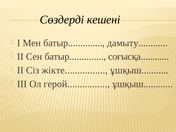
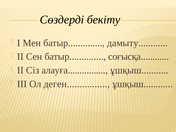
кешені: кешені -> бекіту
жікте: жікте -> алауға
герой: герой -> деген
